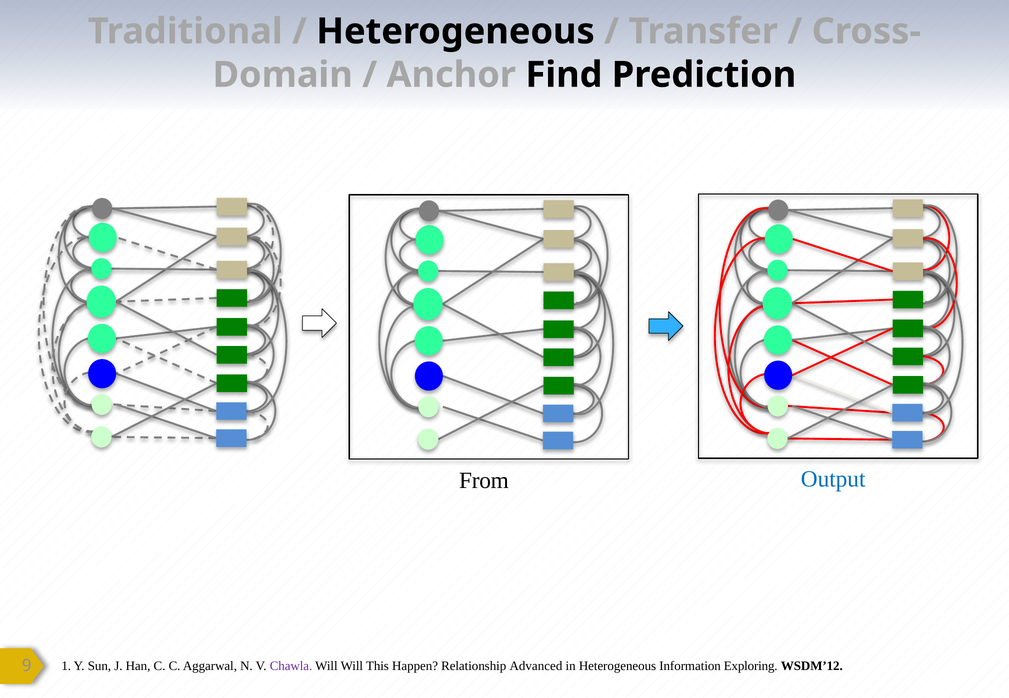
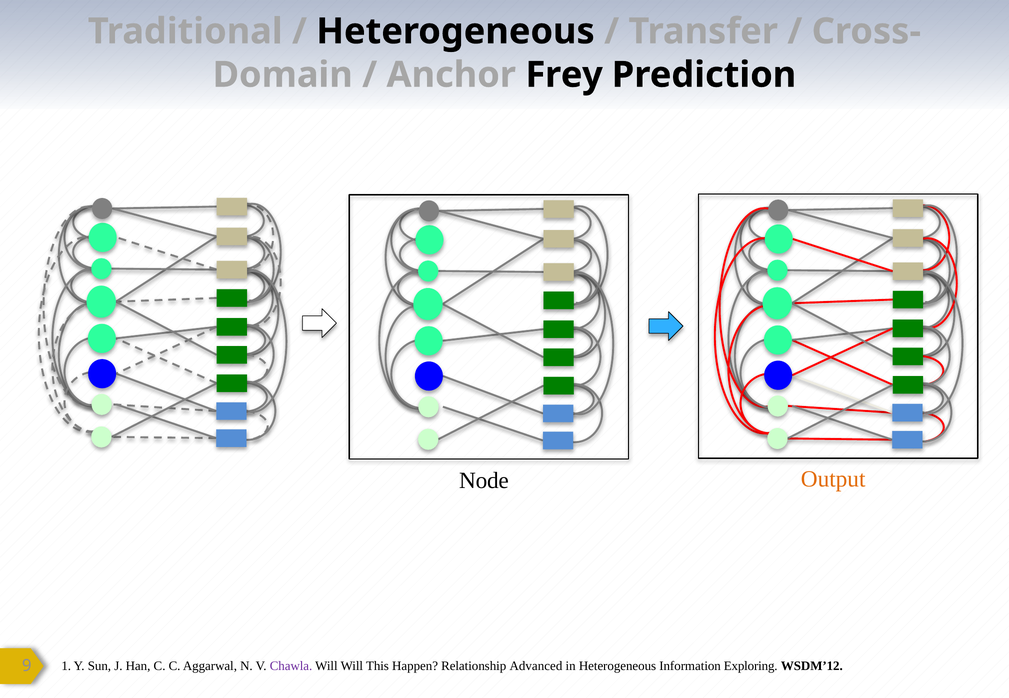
Find: Find -> Frey
Output colour: blue -> orange
From: From -> Node
